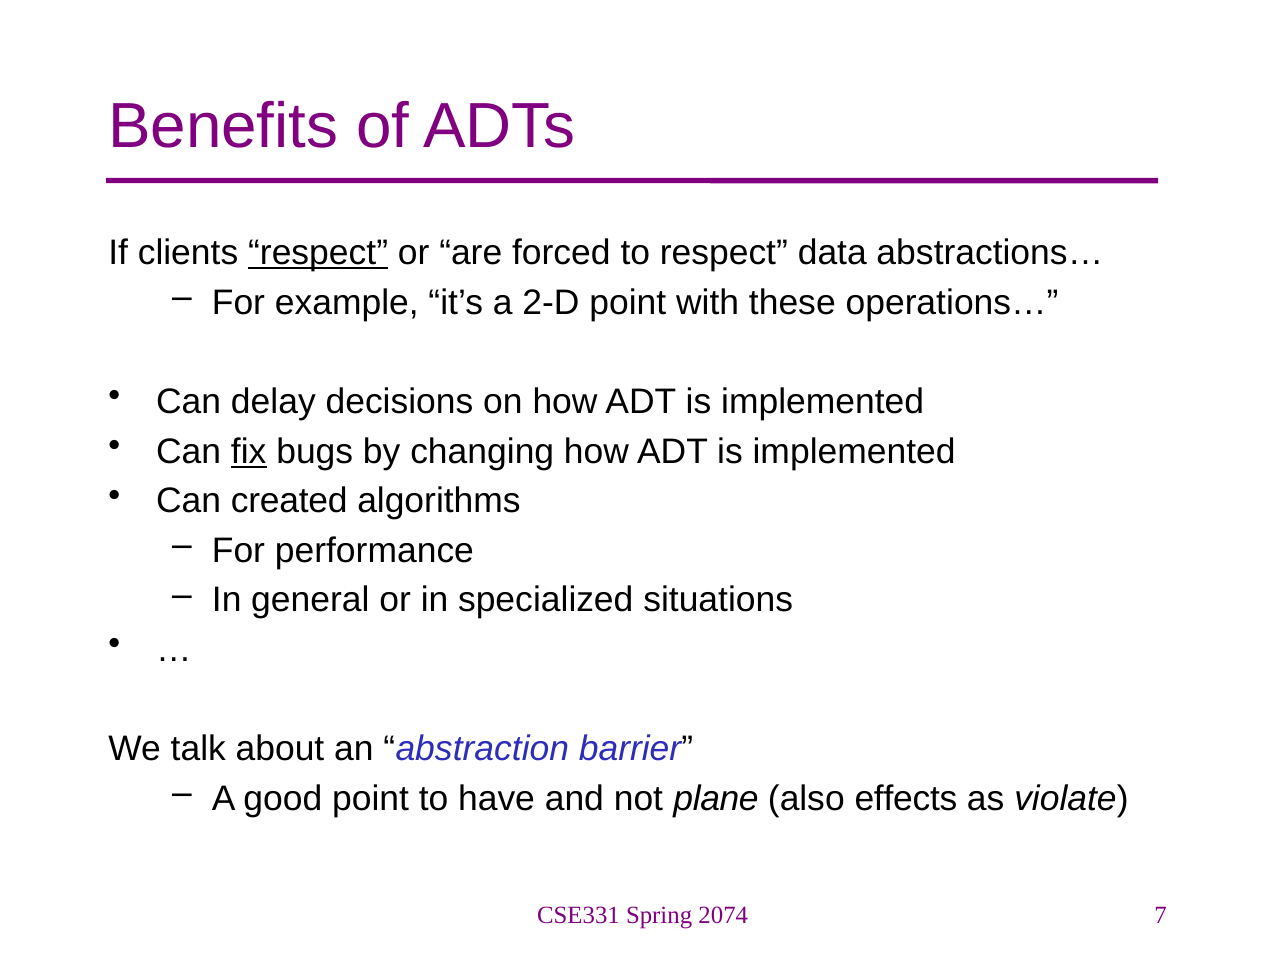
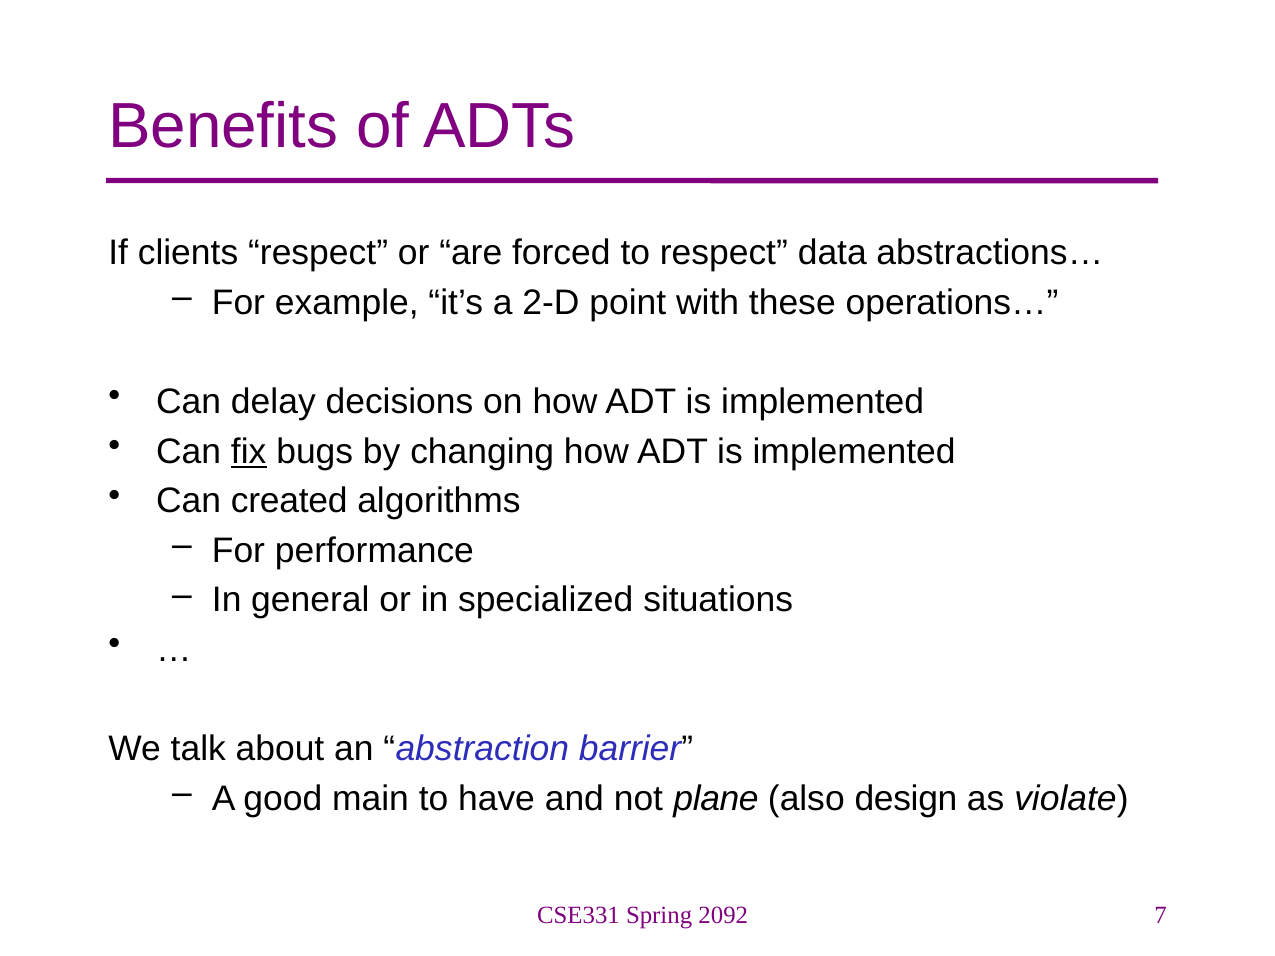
respect at (318, 253) underline: present -> none
good point: point -> main
effects: effects -> design
2074: 2074 -> 2092
